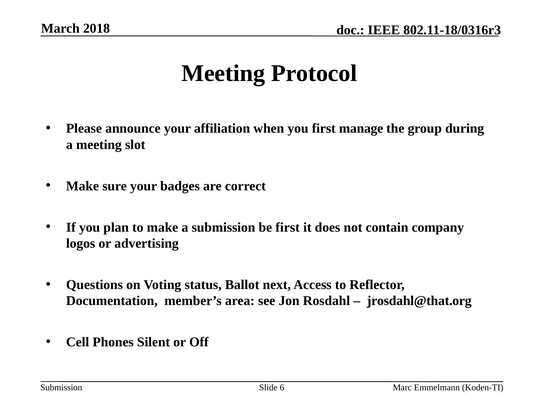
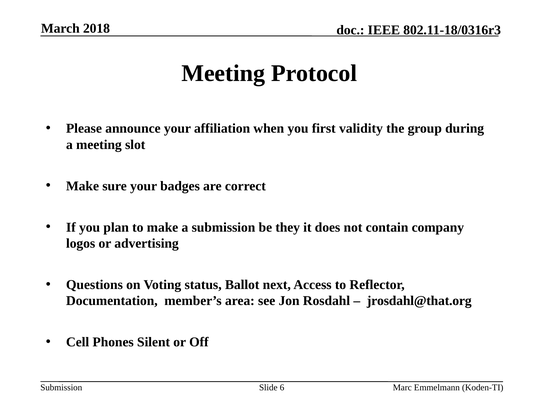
manage: manage -> validity
be first: first -> they
